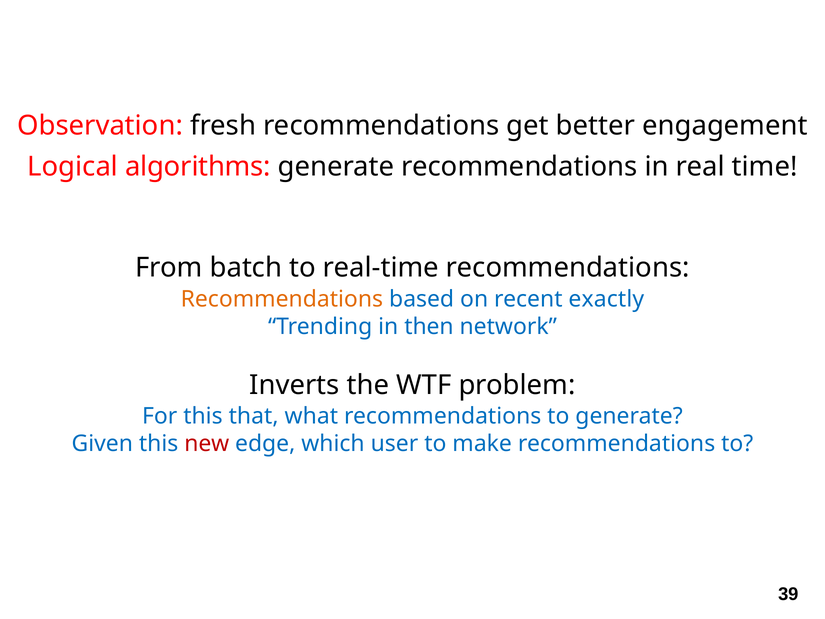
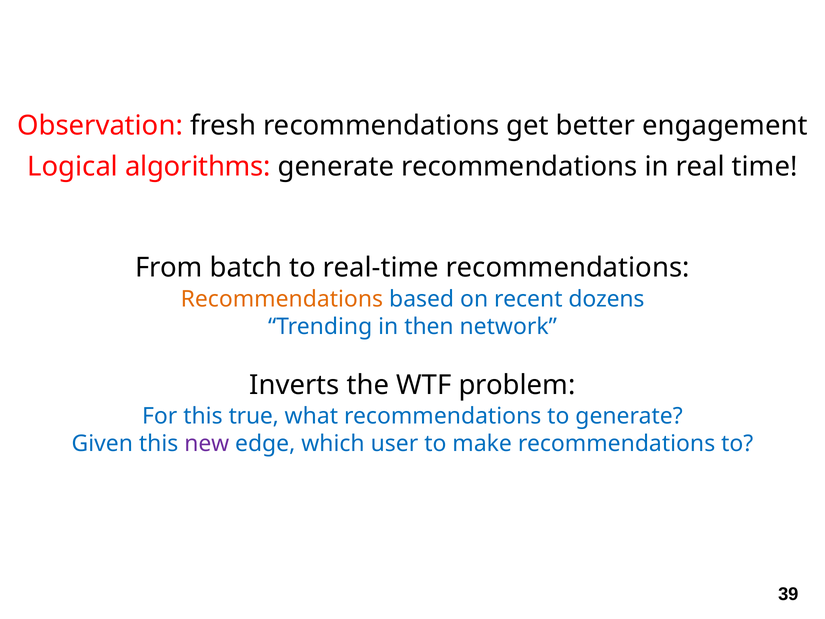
exactly: exactly -> dozens
that: that -> true
new colour: red -> purple
